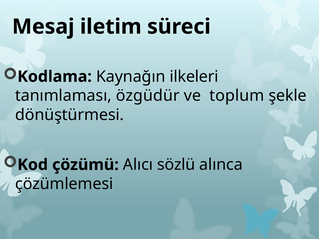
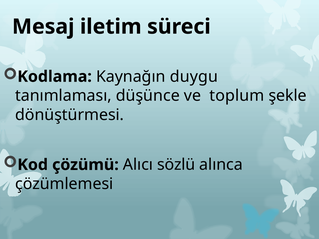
ilkeleri: ilkeleri -> duygu
özgüdür: özgüdür -> düşünce
